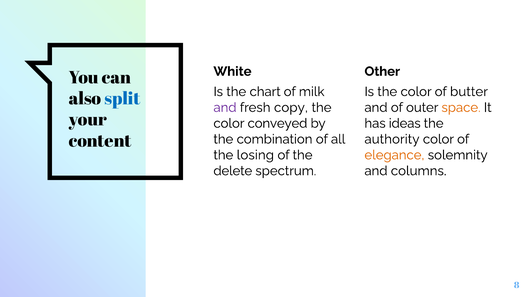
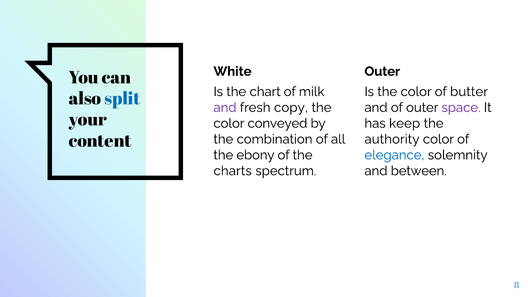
Other at (382, 71): Other -> Outer
space colour: orange -> purple
ideas: ideas -> keep
losing: losing -> ebony
elegance colour: orange -> blue
delete: delete -> charts
columns: columns -> between
